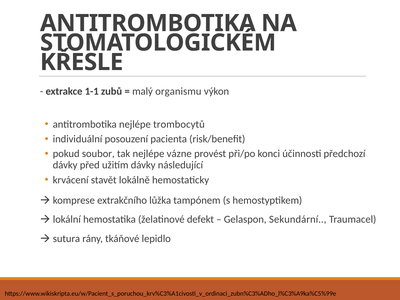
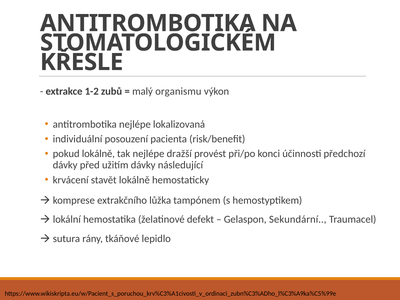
1-1: 1-1 -> 1-2
trombocytů: trombocytů -> lokalizovaná
pokud soubor: soubor -> lokálně
vázne: vázne -> dražší
